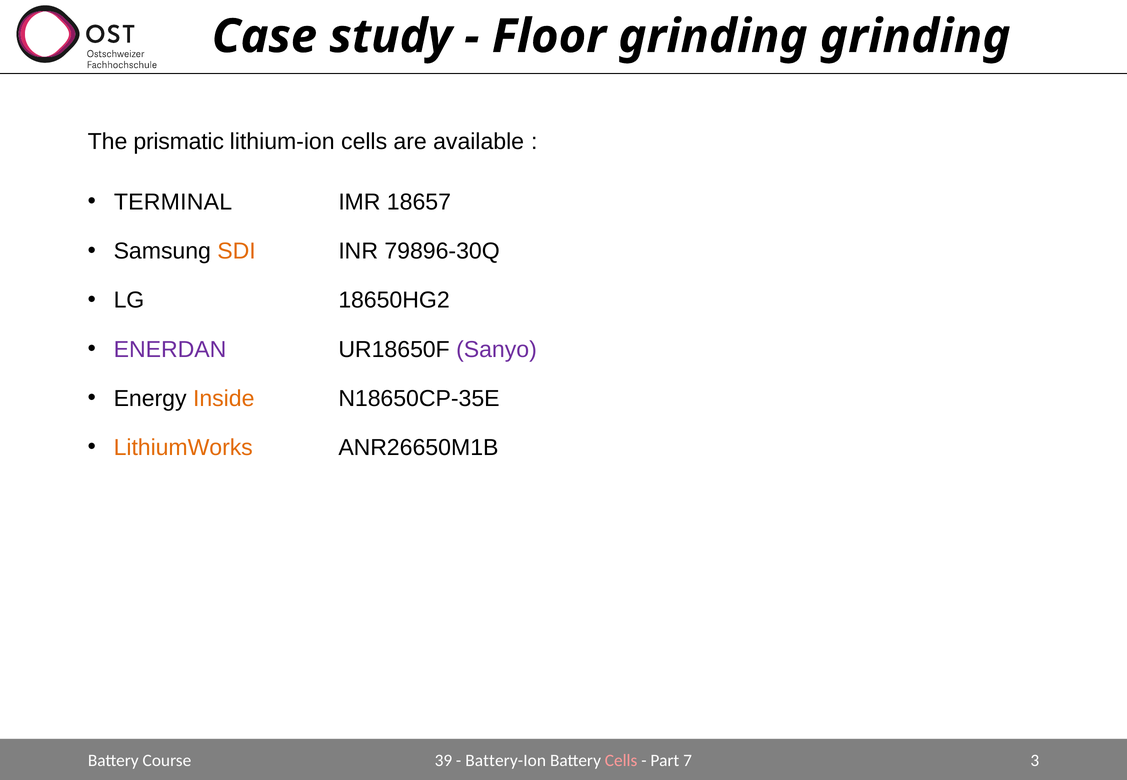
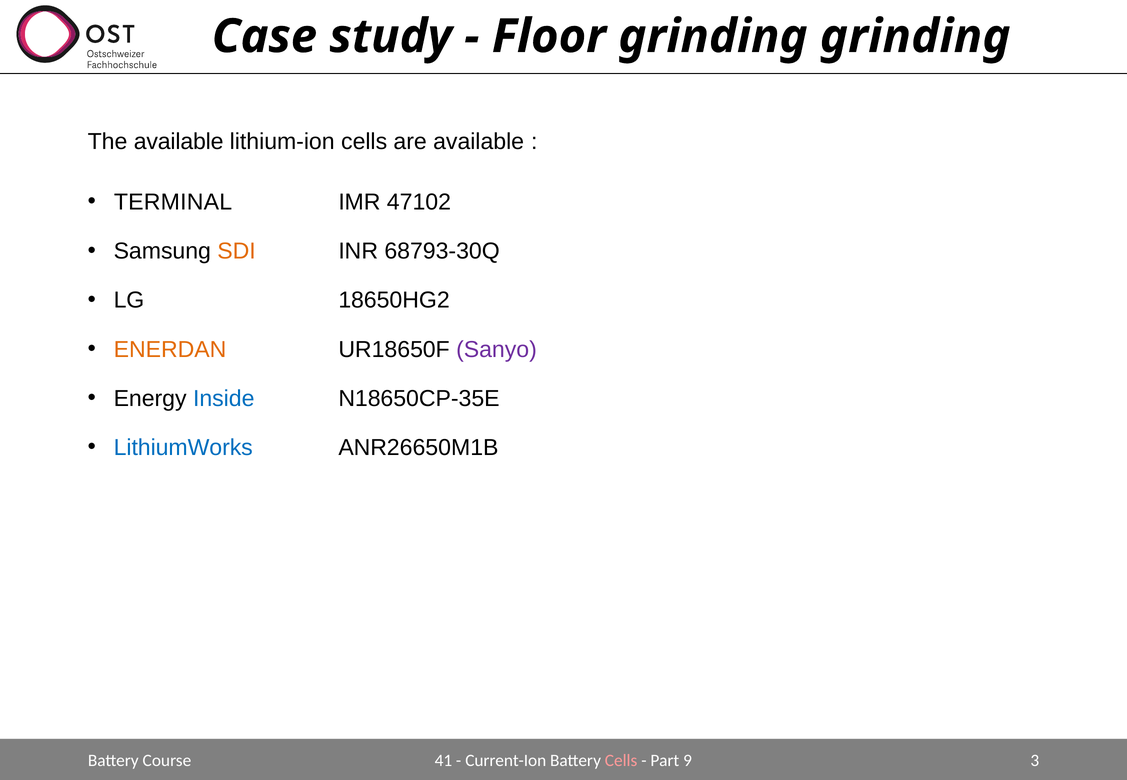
The prismatic: prismatic -> available
18657: 18657 -> 47102
79896-30Q: 79896-30Q -> 68793-30Q
ENERDAN colour: purple -> orange
Inside colour: orange -> blue
LithiumWorks colour: orange -> blue
39: 39 -> 41
Battery-Ion: Battery-Ion -> Current-Ion
7: 7 -> 9
